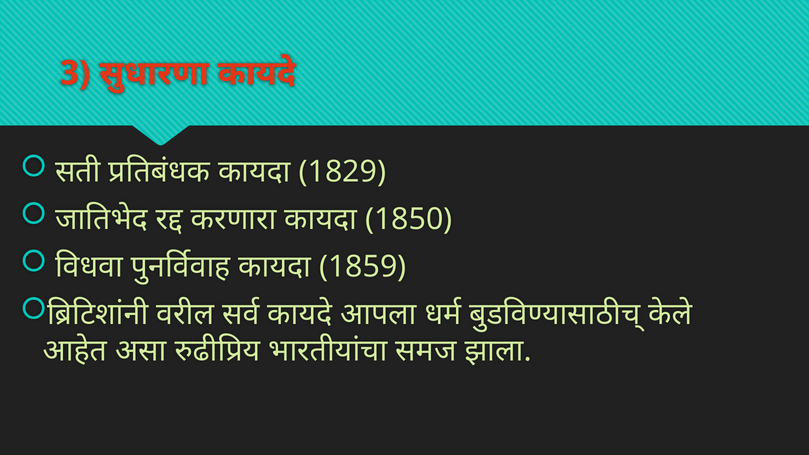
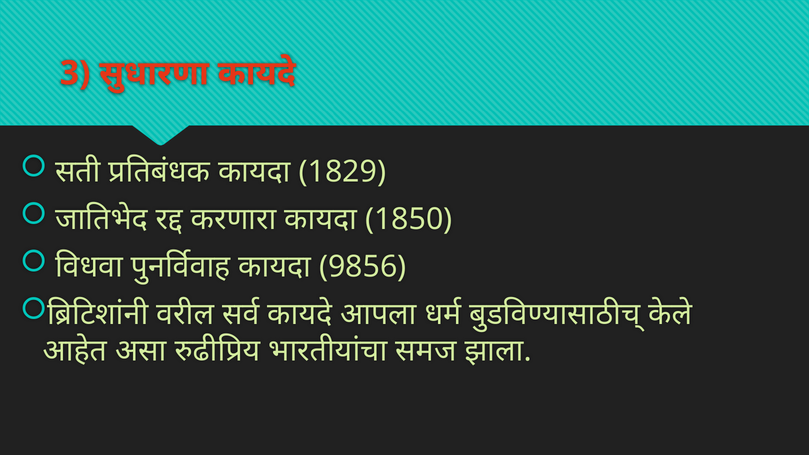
1859: 1859 -> 9856
